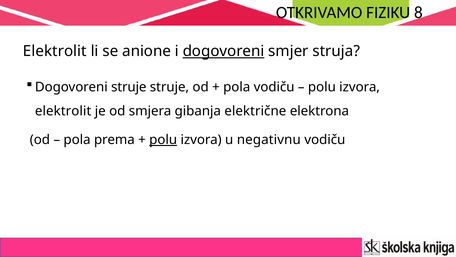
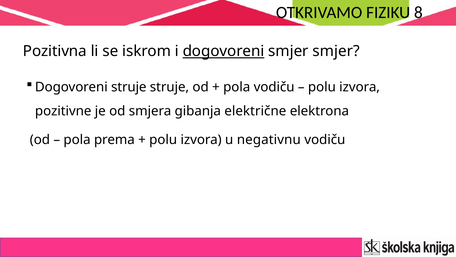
Elektrolit at (55, 51): Elektrolit -> Pozitivna
anione: anione -> iskrom
smjer struja: struja -> smjer
elektrolit at (63, 111): elektrolit -> pozitivne
polu at (163, 140) underline: present -> none
